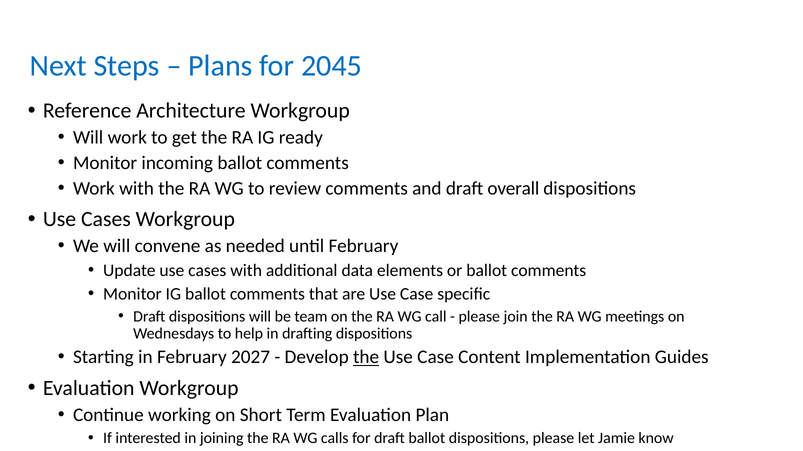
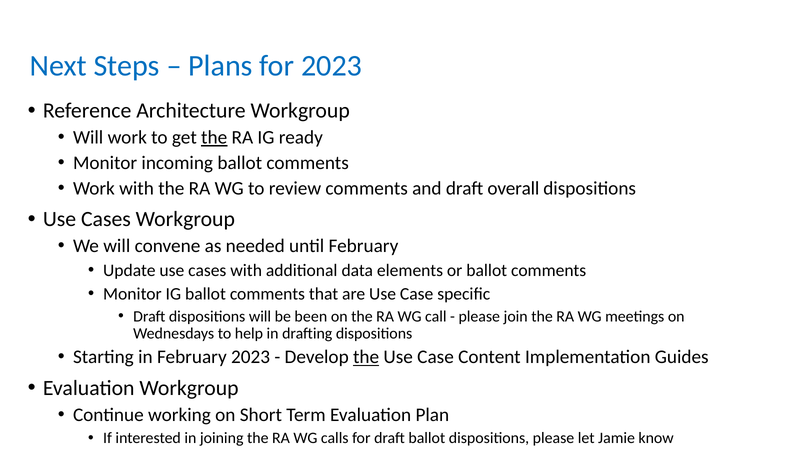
for 2045: 2045 -> 2023
the at (214, 138) underline: none -> present
team: team -> been
February 2027: 2027 -> 2023
